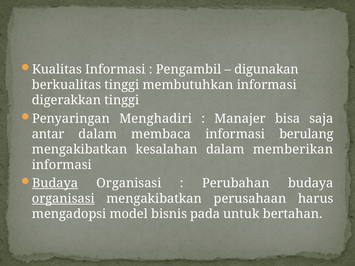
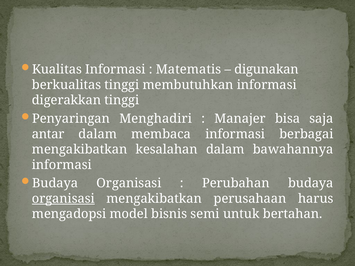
Pengambil: Pengambil -> Matematis
berulang: berulang -> berbagai
memberikan: memberikan -> bawahannya
Budaya at (55, 183) underline: present -> none
pada: pada -> semi
